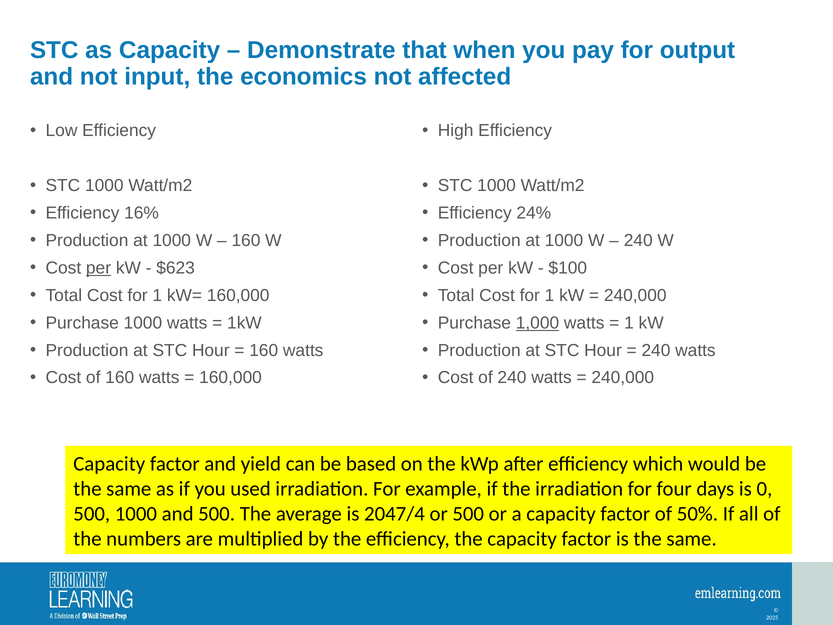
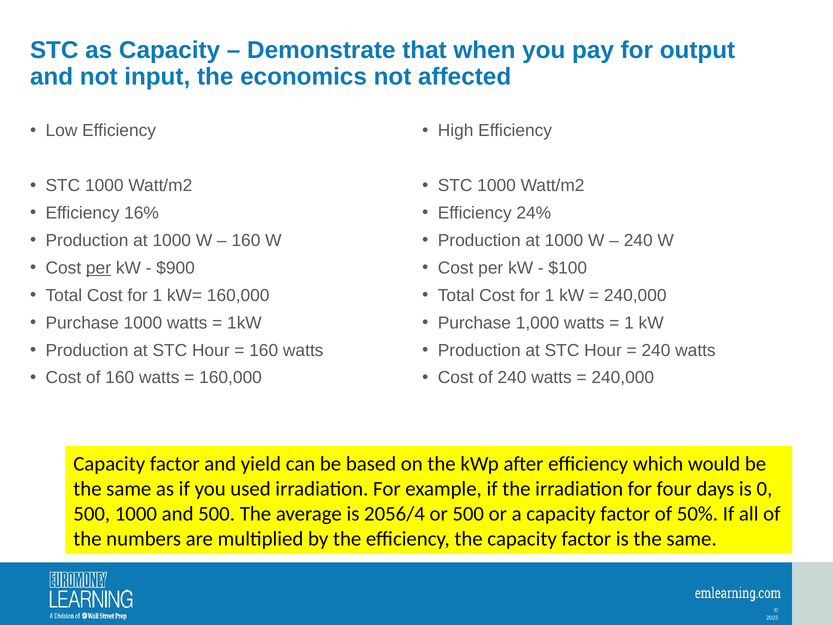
$623: $623 -> $900
1,000 underline: present -> none
2047/4: 2047/4 -> 2056/4
